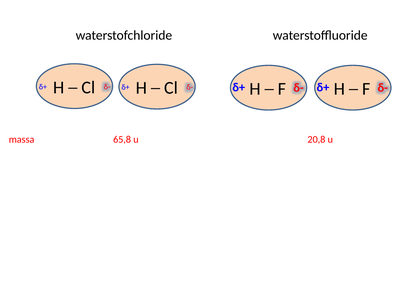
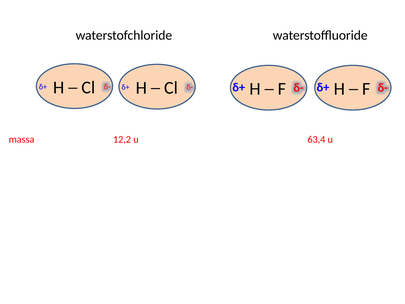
65,8: 65,8 -> 12,2
20,8: 20,8 -> 63,4
